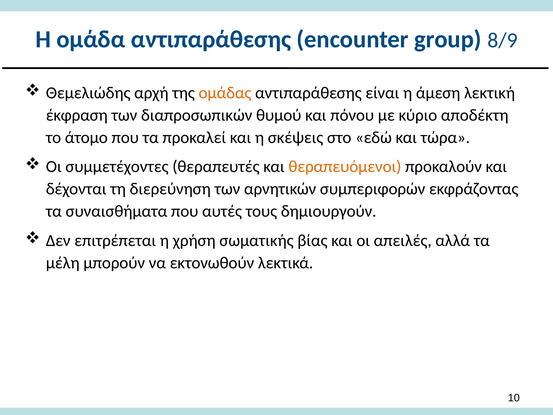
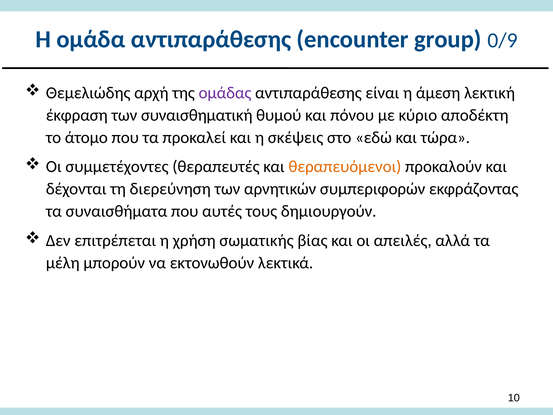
8/9: 8/9 -> 0/9
ομάδας colour: orange -> purple
διαπροσωπικών: διαπροσωπικών -> συναισθηματική
